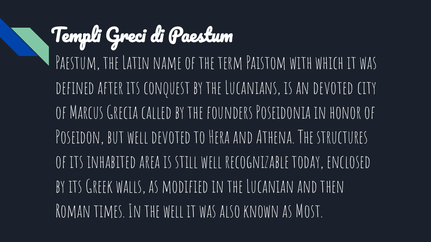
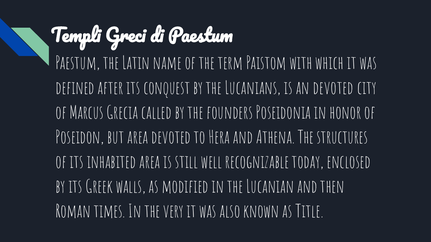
but well: well -> area
the well: well -> very
Most: Most -> Title
